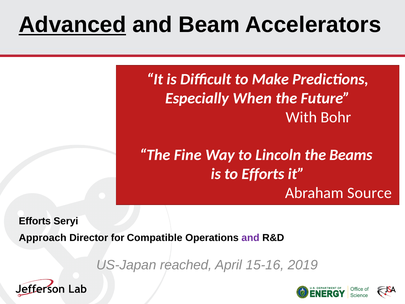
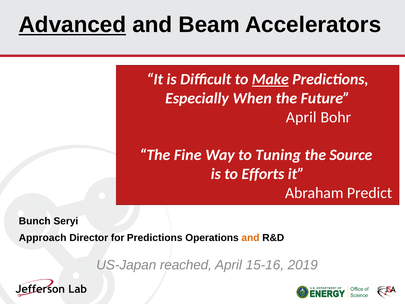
Make underline: none -> present
With at (301, 117): With -> April
Lincoln: Lincoln -> Tuning
Beams: Beams -> Source
Source: Source -> Predict
Efforts at (35, 221): Efforts -> Bunch
for Compatible: Compatible -> Predictions
and at (250, 238) colour: purple -> orange
